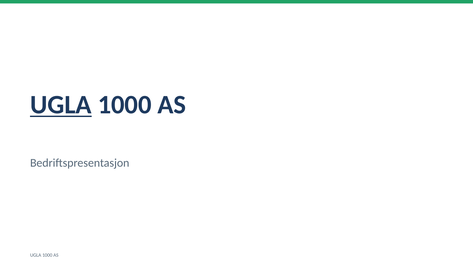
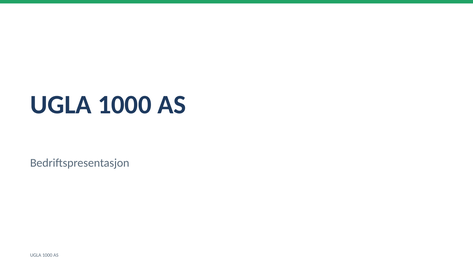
UGLA at (61, 105) underline: present -> none
